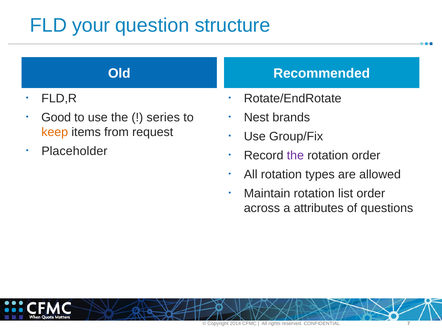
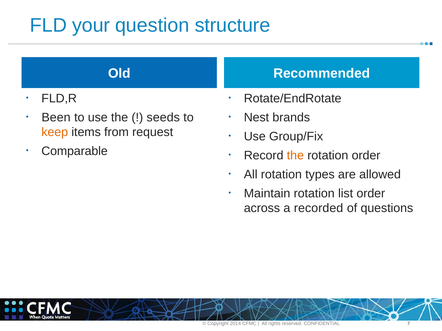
Good: Good -> Been
series: series -> seeds
Placeholder: Placeholder -> Comparable
the at (295, 156) colour: purple -> orange
attributes: attributes -> recorded
